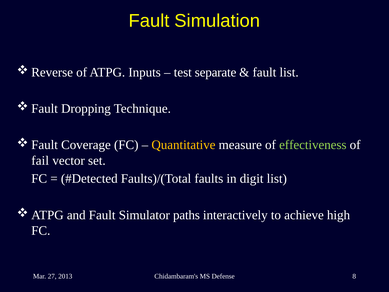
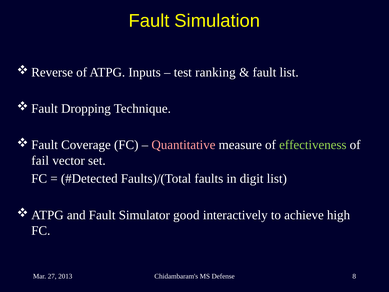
separate: separate -> ranking
Quantitative colour: yellow -> pink
paths: paths -> good
